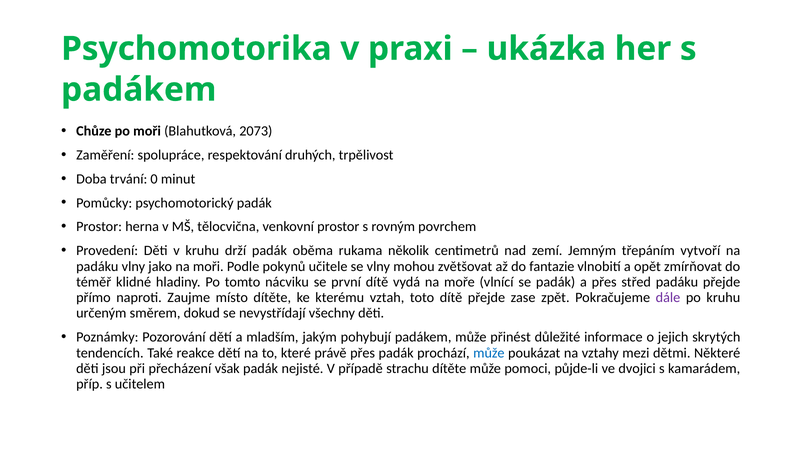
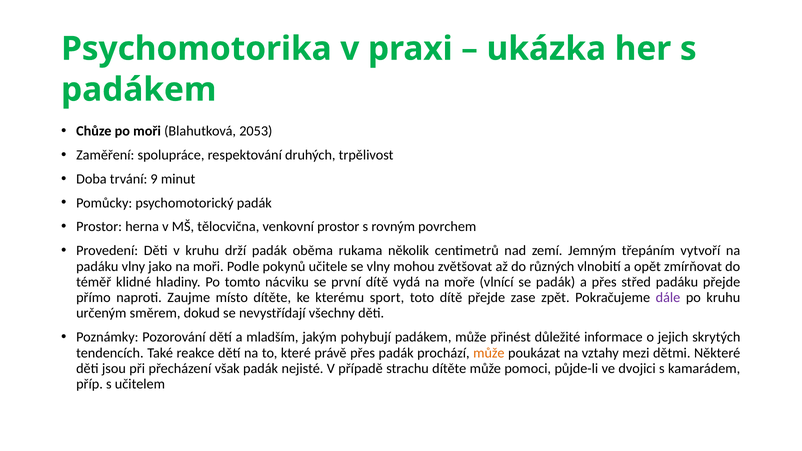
2073: 2073 -> 2053
0: 0 -> 9
fantazie: fantazie -> různých
vztah: vztah -> sport
může at (489, 353) colour: blue -> orange
